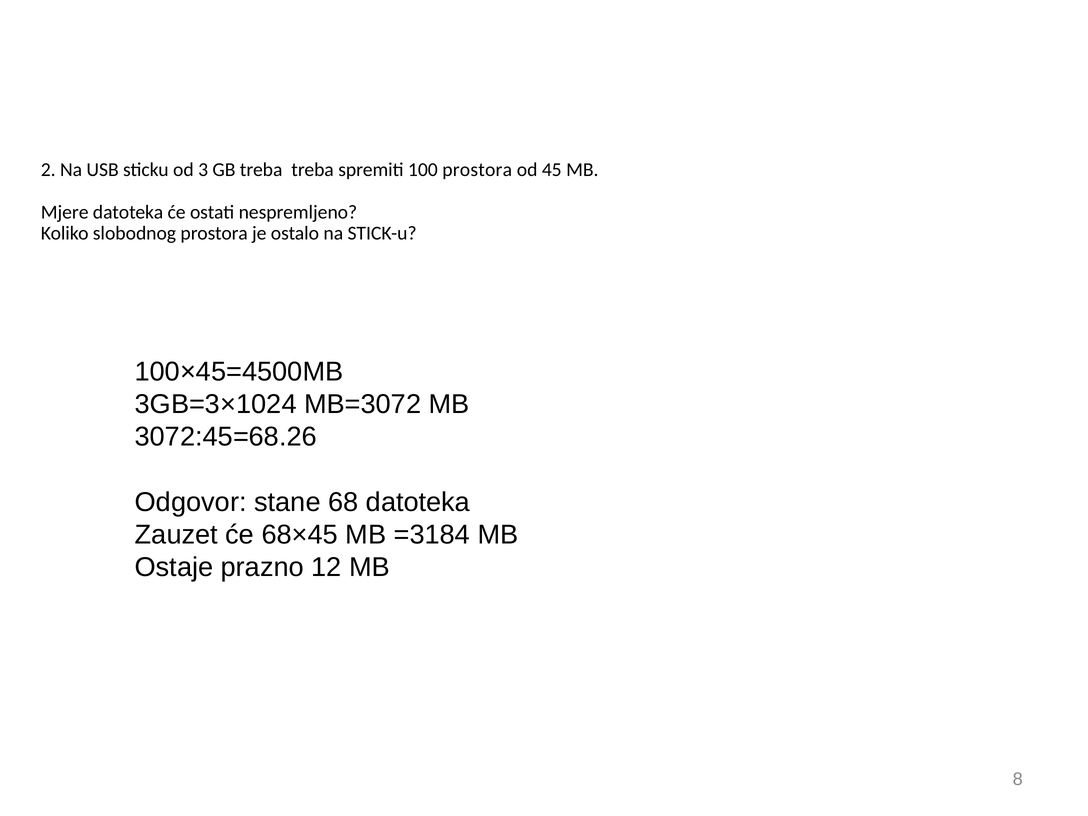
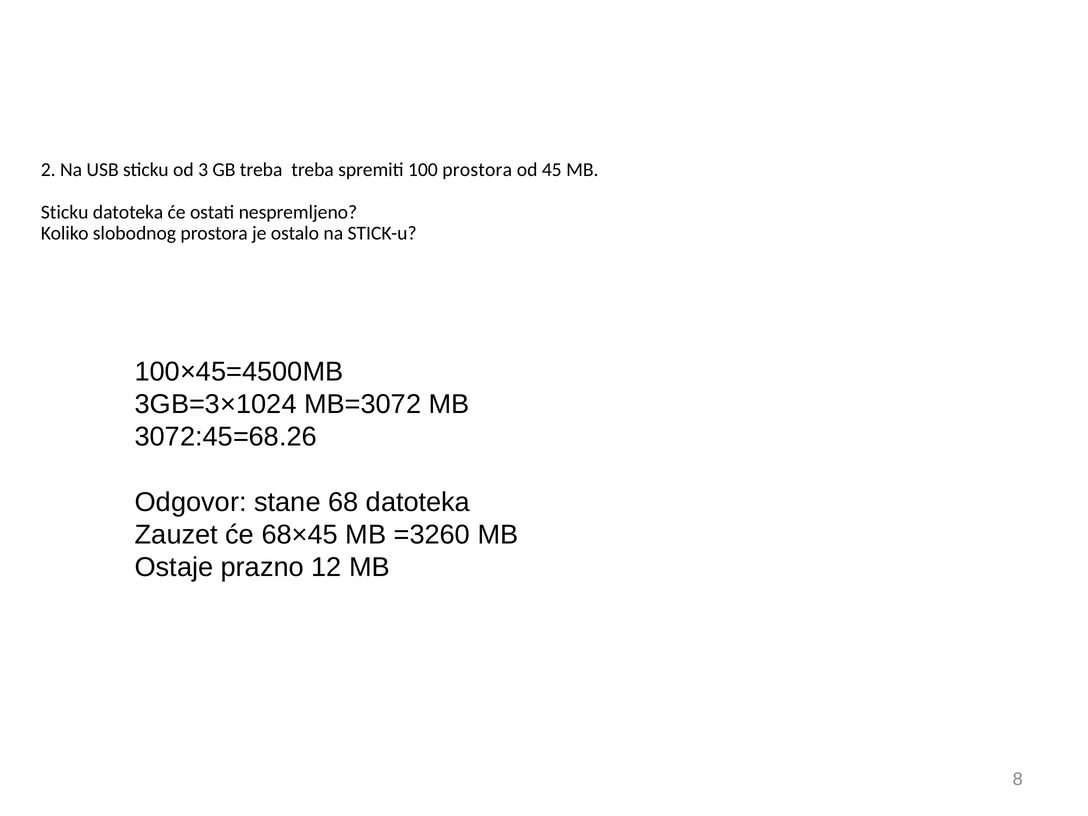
Mjere at (65, 212): Mjere -> Sticku
=3184: =3184 -> =3260
